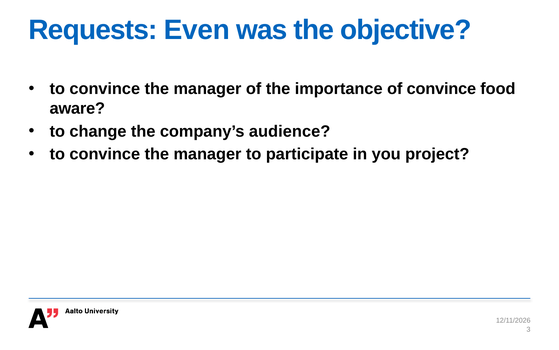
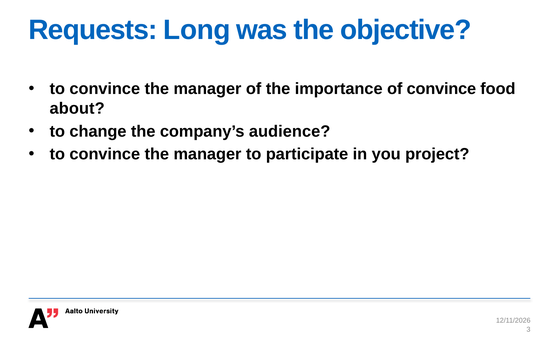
Even: Even -> Long
aware: aware -> about
